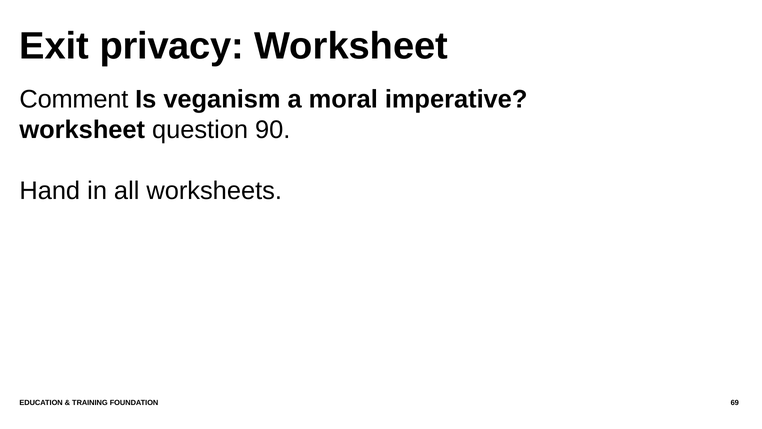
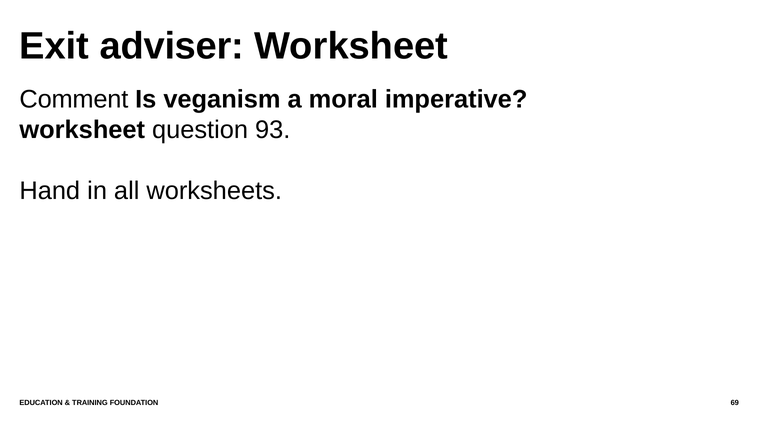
privacy: privacy -> adviser
90: 90 -> 93
